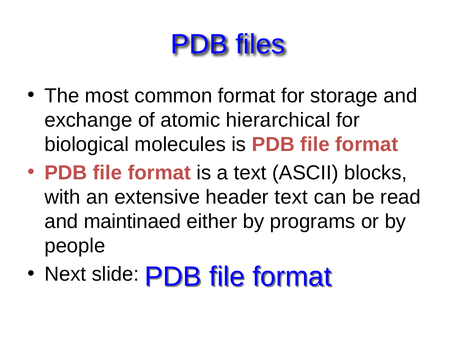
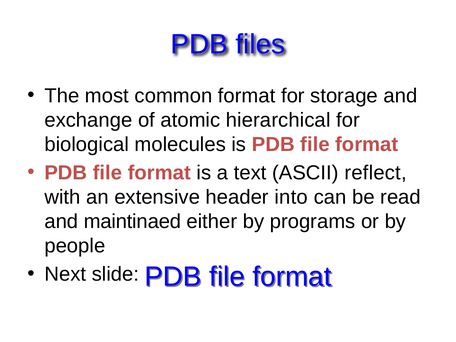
blocks: blocks -> reflect
header text: text -> into
